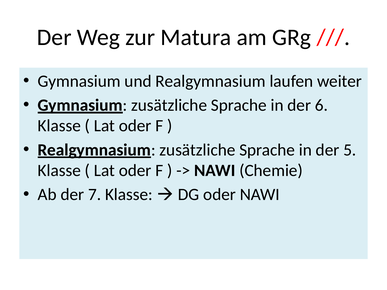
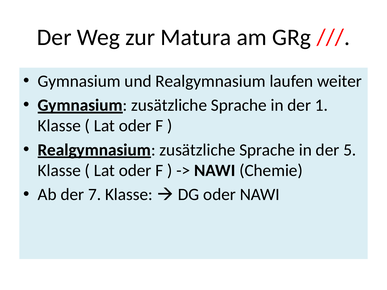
6: 6 -> 1
